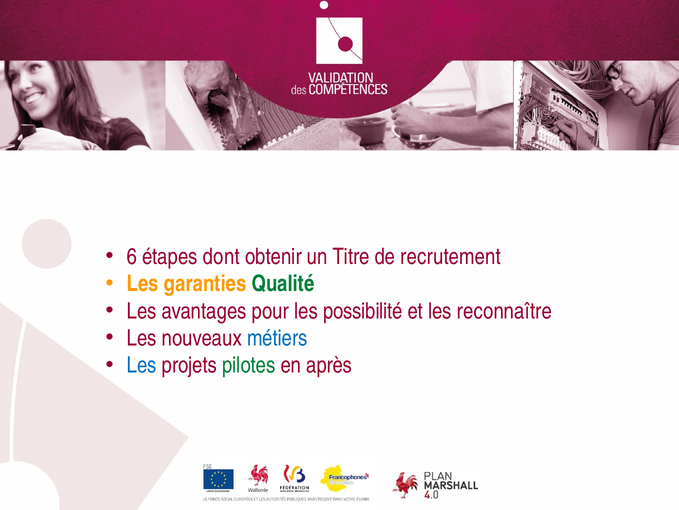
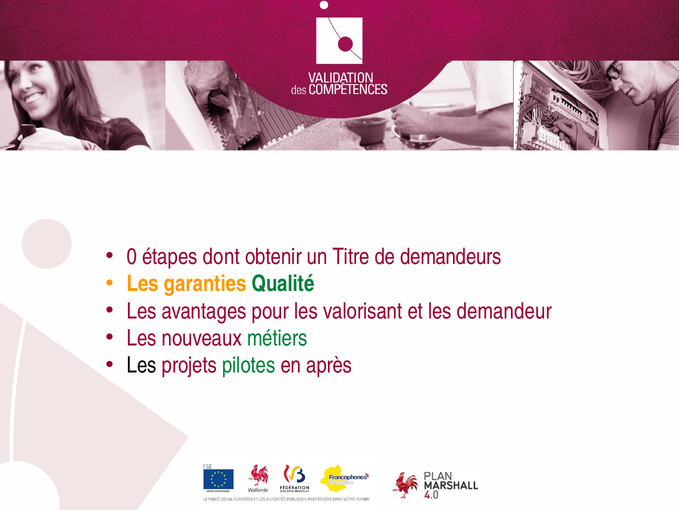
6: 6 -> 0
recrutement: recrutement -> demandeurs
possibilité: possibilité -> valorisant
reconnaître: reconnaître -> demandeur
métiers colour: blue -> green
Les at (142, 365) colour: blue -> black
